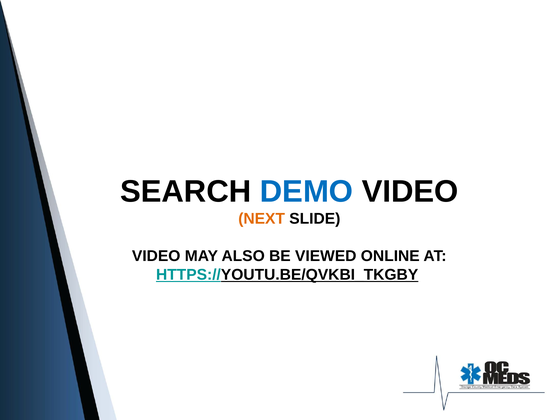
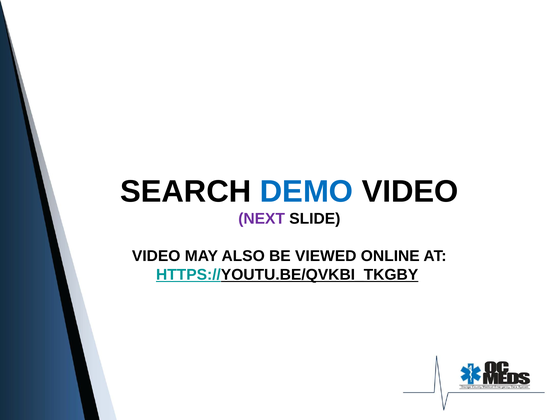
NEXT colour: orange -> purple
